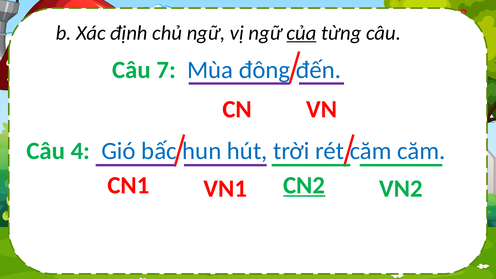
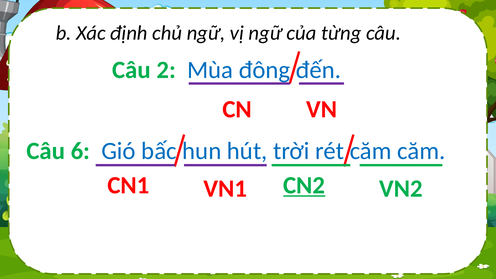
của underline: present -> none
7: 7 -> 2
4: 4 -> 6
